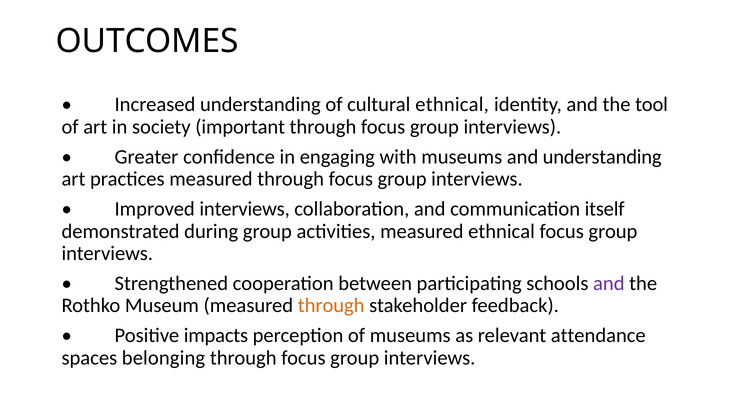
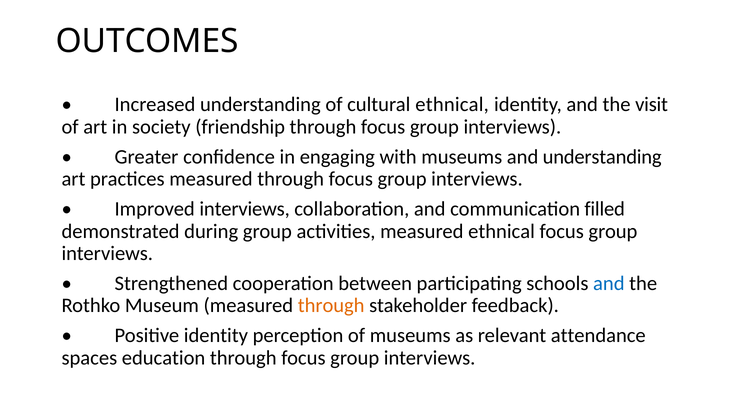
tool: tool -> visit
important: important -> friendship
itself: itself -> filled
and at (609, 283) colour: purple -> blue
Positive impacts: impacts -> identity
belonging: belonging -> education
